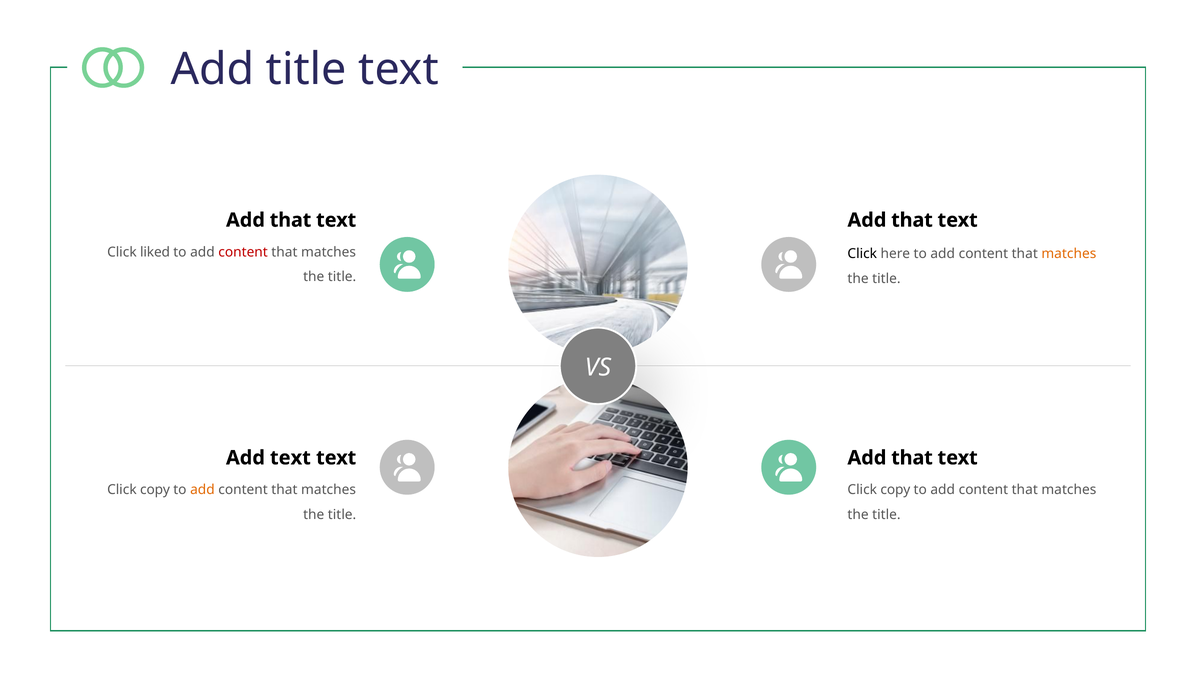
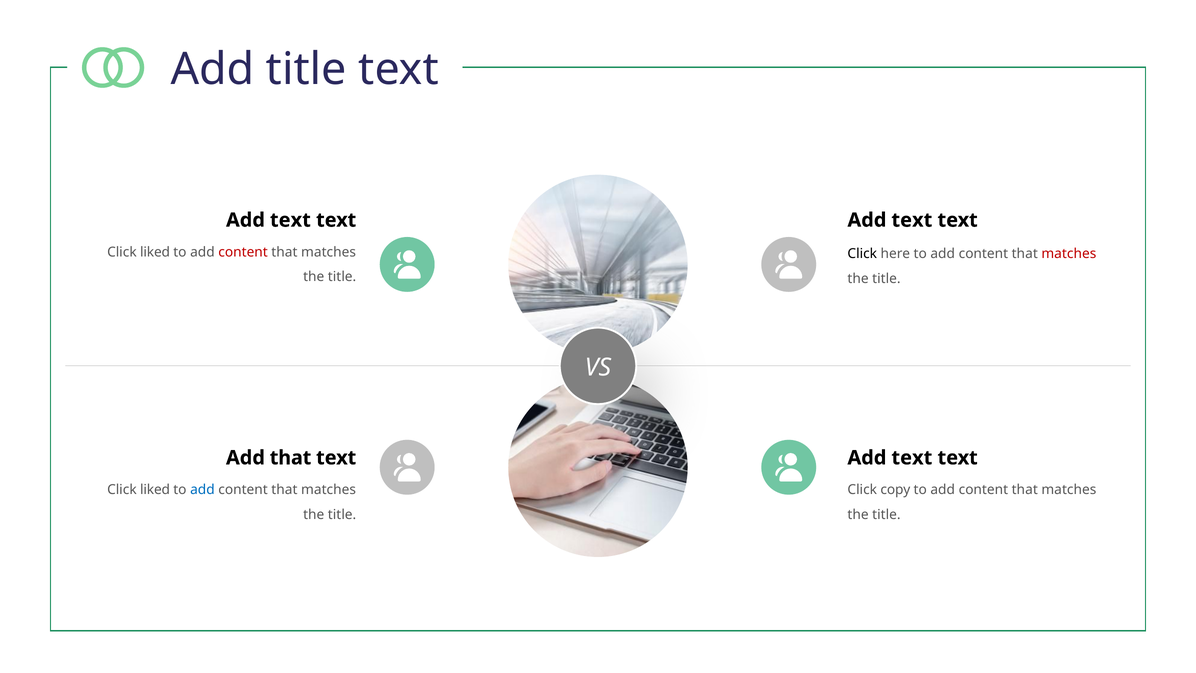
that at (291, 220): that -> text
that at (912, 220): that -> text
matches at (1069, 254) colour: orange -> red
Add text: text -> that
that at (912, 458): that -> text
copy at (155, 490): copy -> liked
add at (202, 490) colour: orange -> blue
